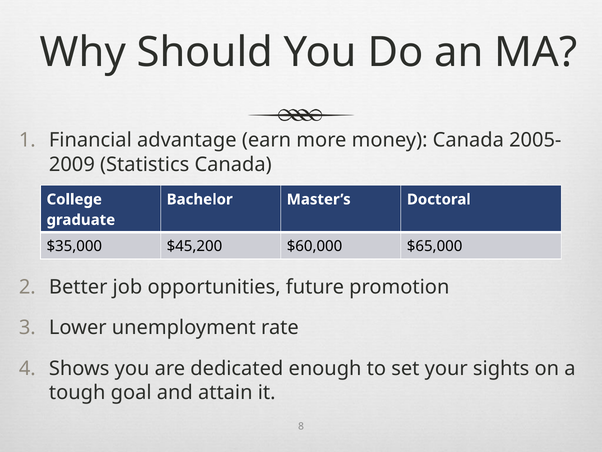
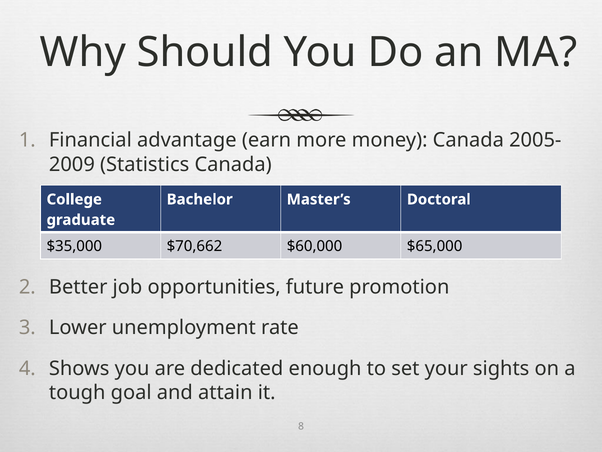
$45,200: $45,200 -> $70,662
